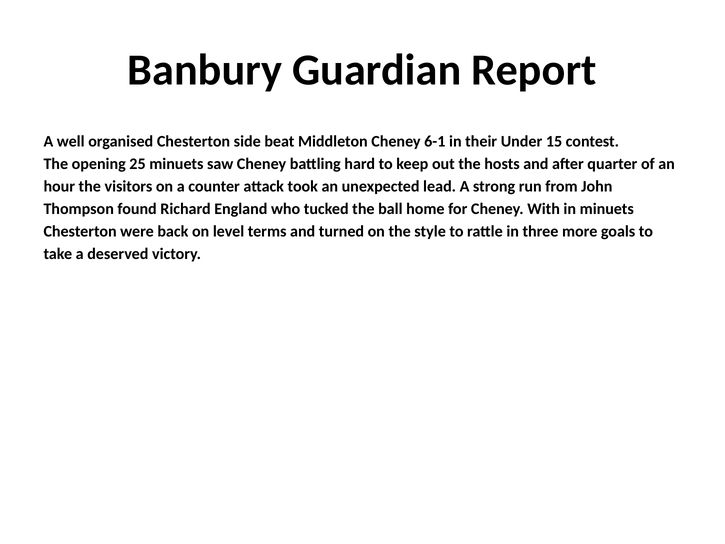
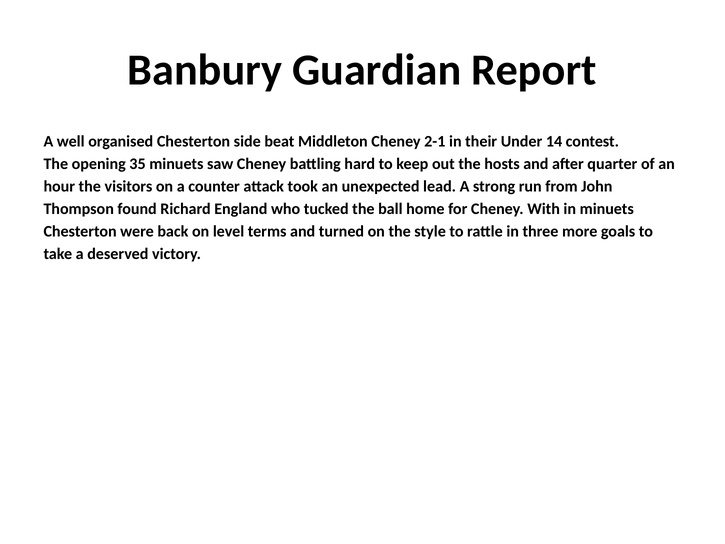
6-1: 6-1 -> 2-1
15: 15 -> 14
25: 25 -> 35
